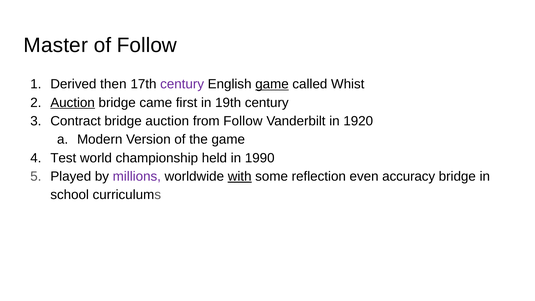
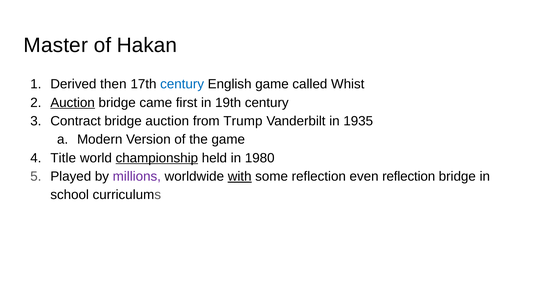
of Follow: Follow -> Hakan
century at (182, 84) colour: purple -> blue
game at (272, 84) underline: present -> none
from Follow: Follow -> Trump
1920: 1920 -> 1935
Test: Test -> Title
championship underline: none -> present
1990: 1990 -> 1980
even accuracy: accuracy -> reflection
